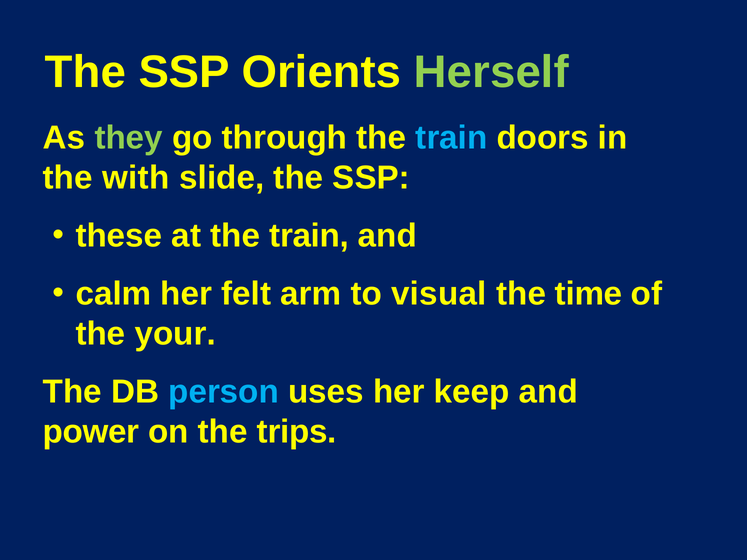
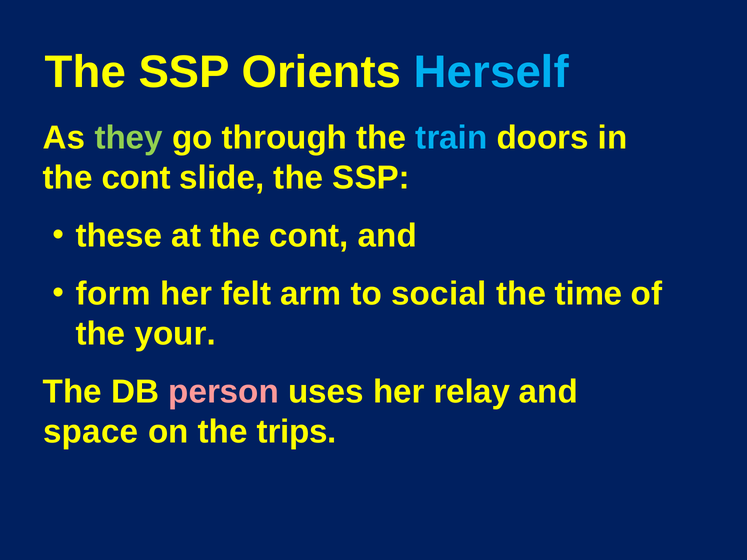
Herself colour: light green -> light blue
with at (136, 178): with -> cont
at the train: train -> cont
calm: calm -> form
visual: visual -> social
person colour: light blue -> pink
keep: keep -> relay
power: power -> space
